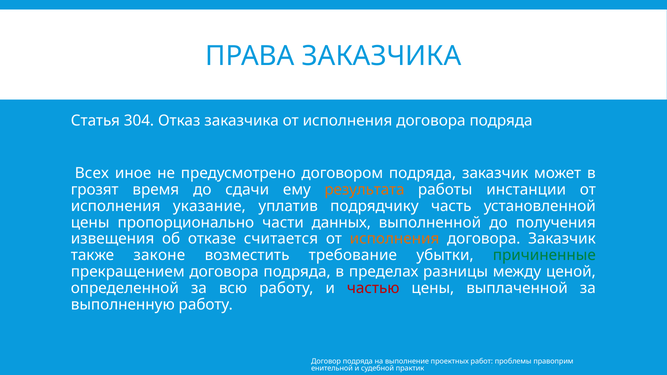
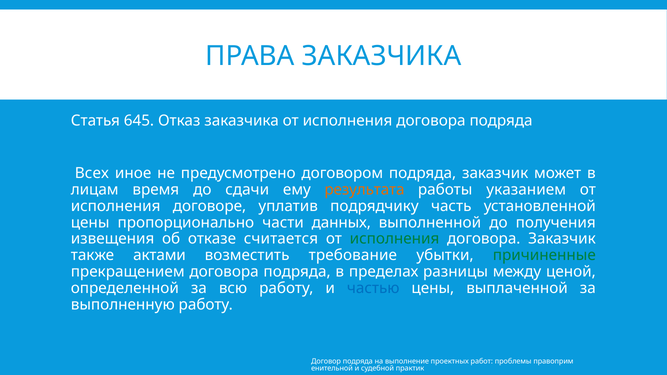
304: 304 -> 645
грозят: грозят -> лицам
инстанции: инстанции -> указанием
указание: указание -> договоре
исполнения at (395, 239) colour: orange -> green
законе: законе -> актами
частью colour: red -> blue
